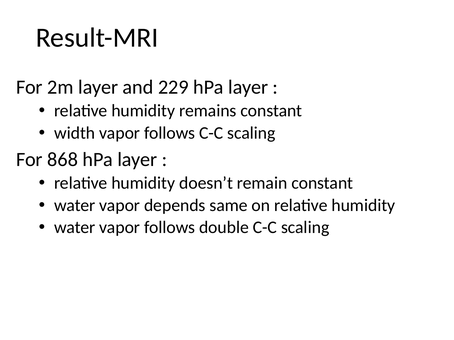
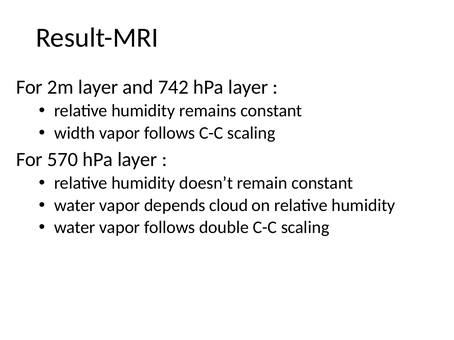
229: 229 -> 742
868: 868 -> 570
same: same -> cloud
